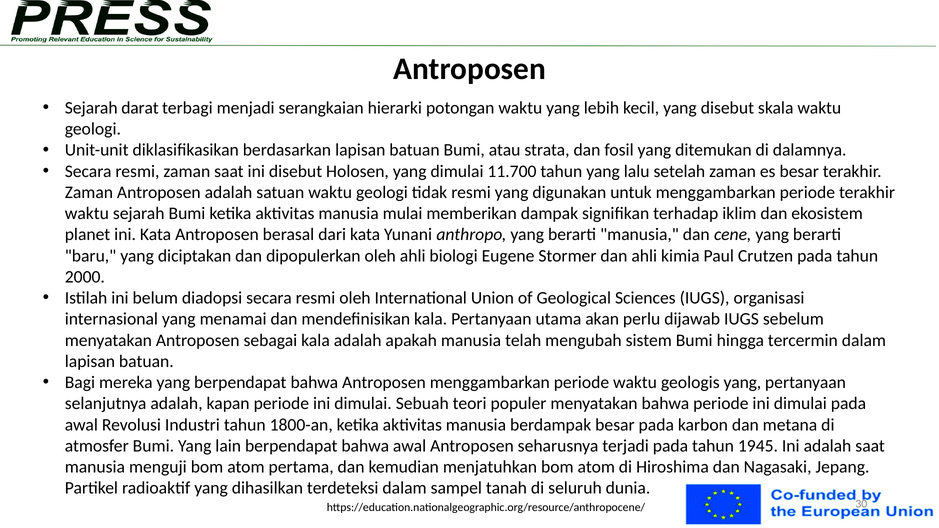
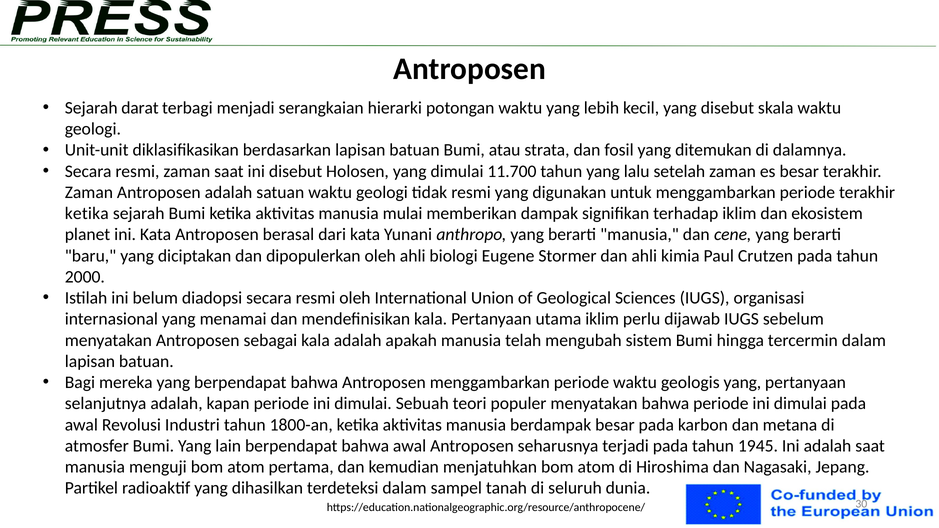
waktu at (87, 214): waktu -> ketika
utama akan: akan -> iklim
